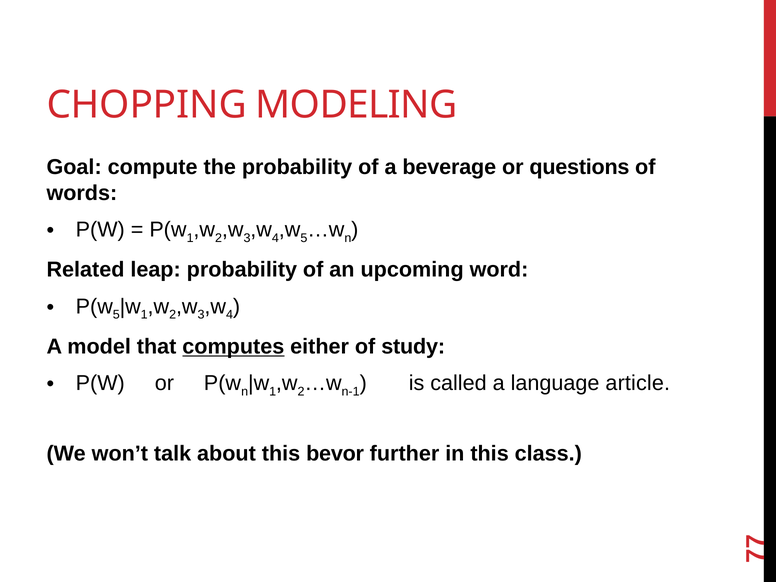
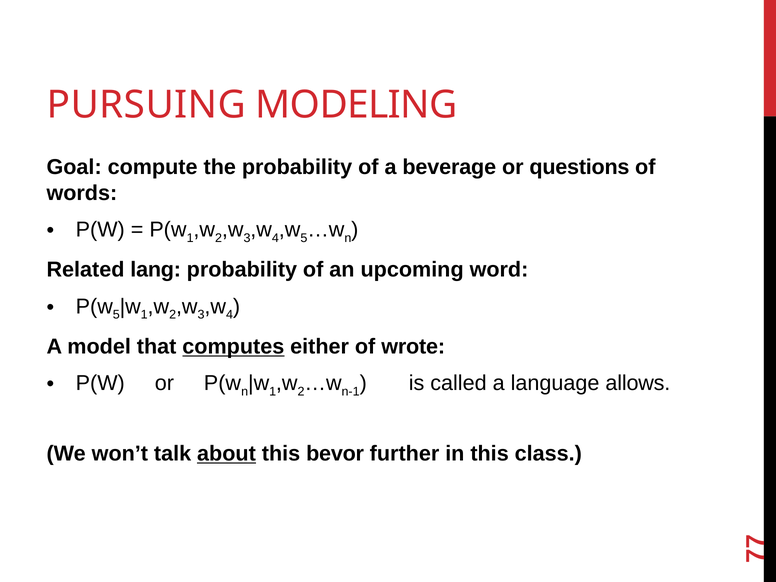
CHOPPING: CHOPPING -> PURSUING
leap: leap -> lang
study: study -> wrote
article: article -> allows
about underline: none -> present
